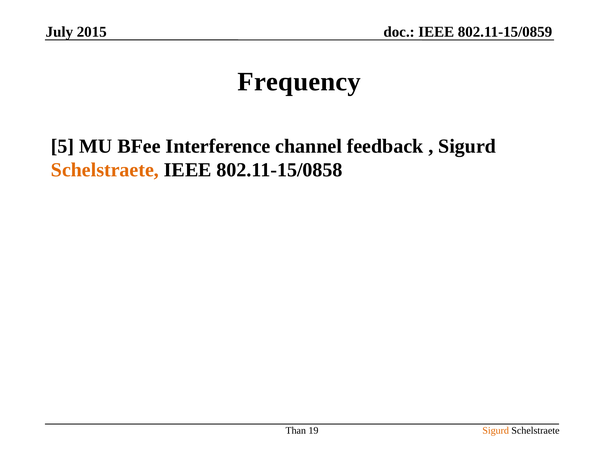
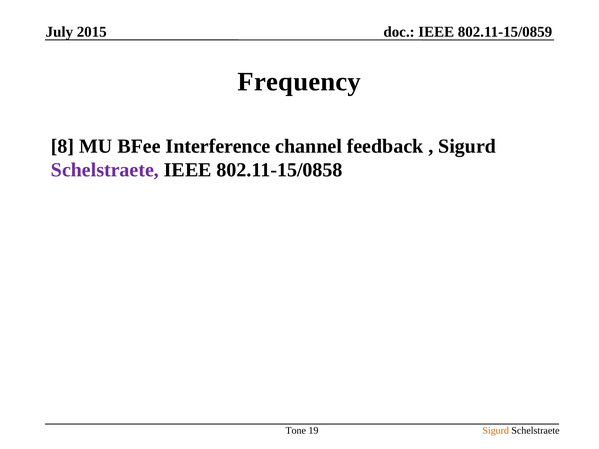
5: 5 -> 8
Schelstraete at (105, 170) colour: orange -> purple
Than: Than -> Tone
